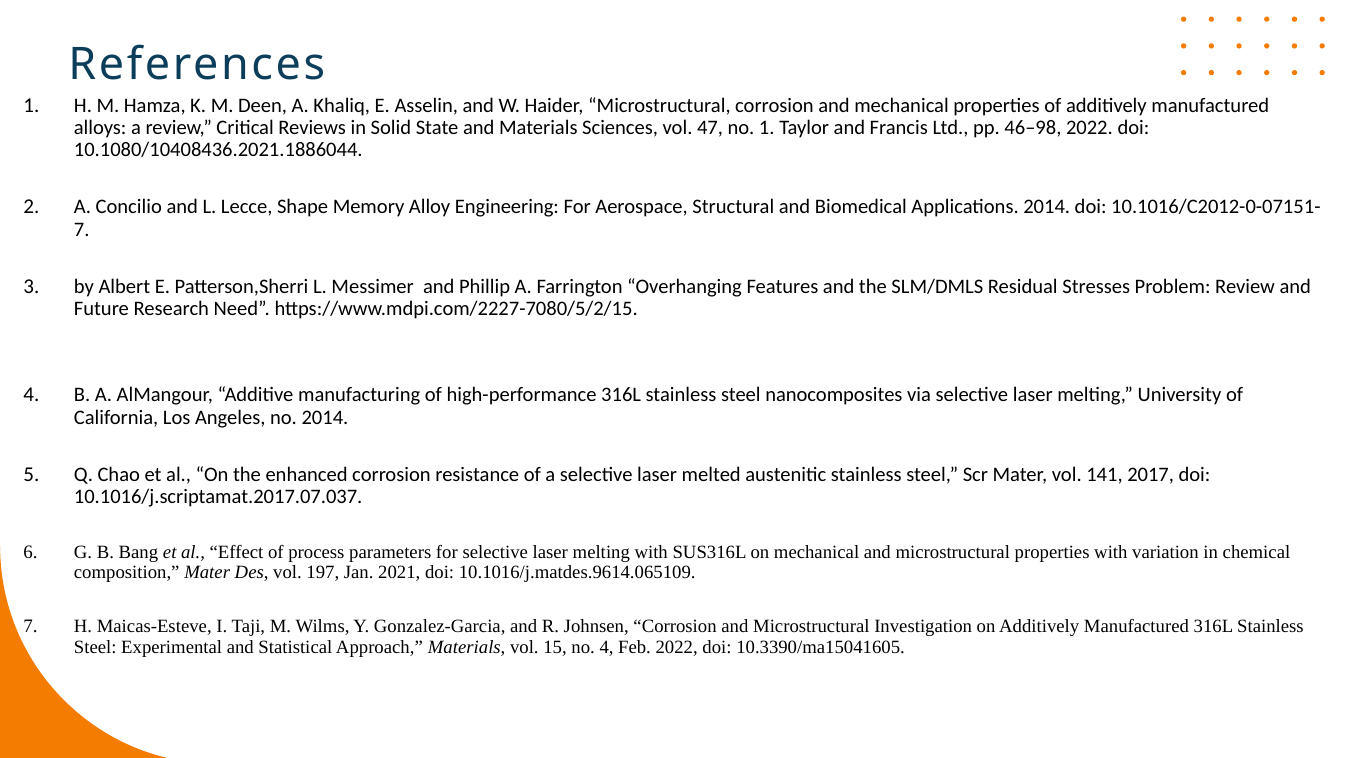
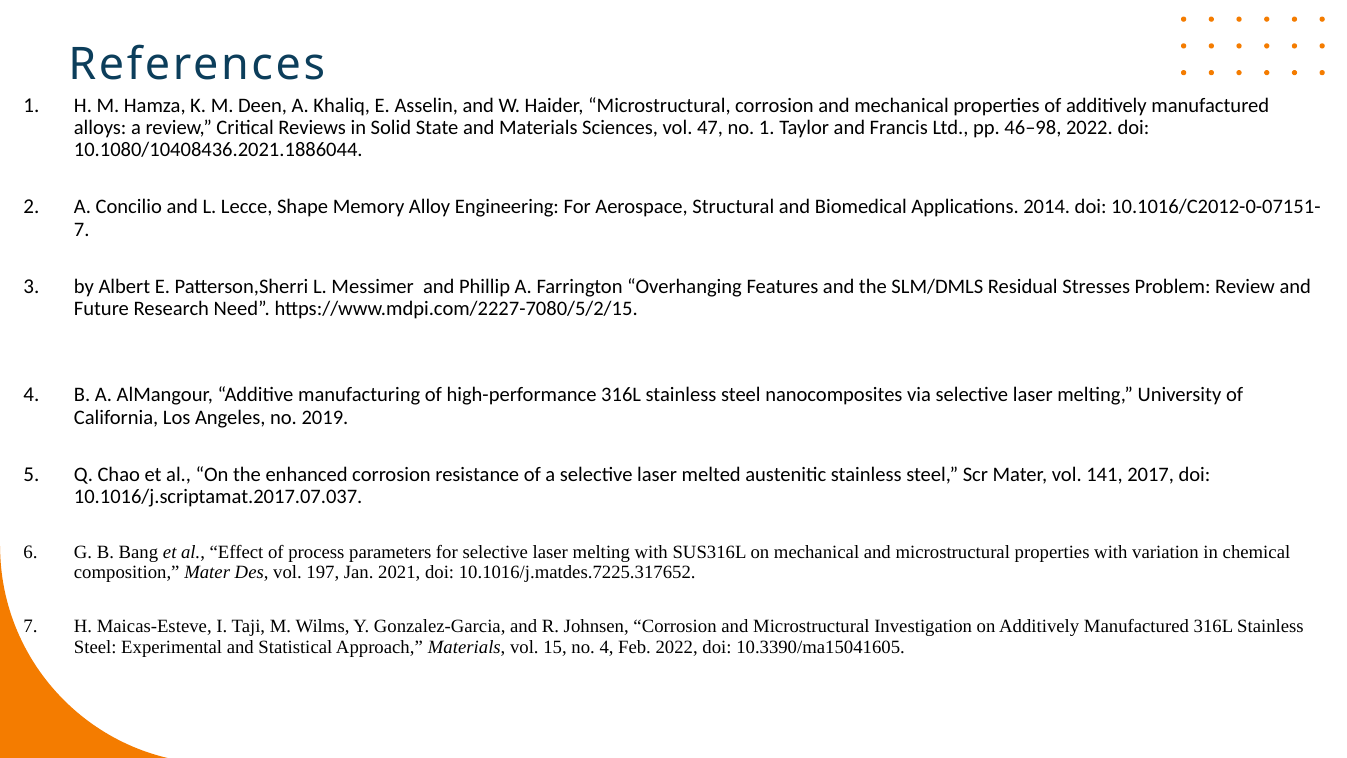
no 2014: 2014 -> 2019
10.1016/j.matdes.9614.065109: 10.1016/j.matdes.9614.065109 -> 10.1016/j.matdes.7225.317652
